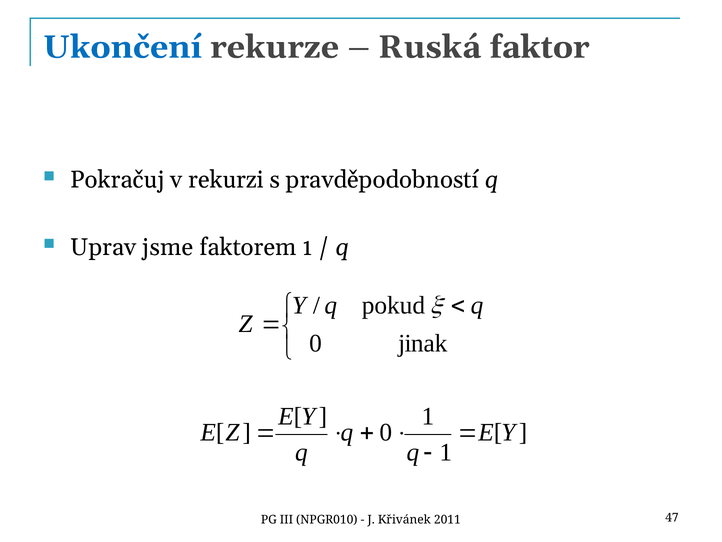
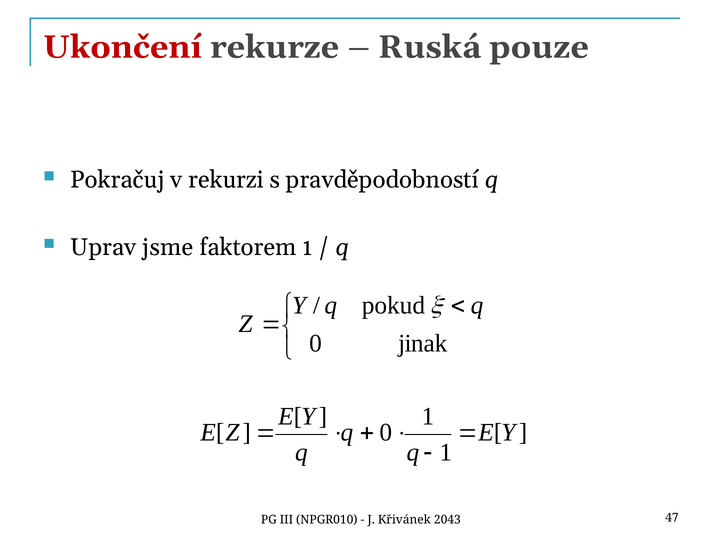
Ukončení colour: blue -> red
faktor: faktor -> pouze
2011: 2011 -> 2043
